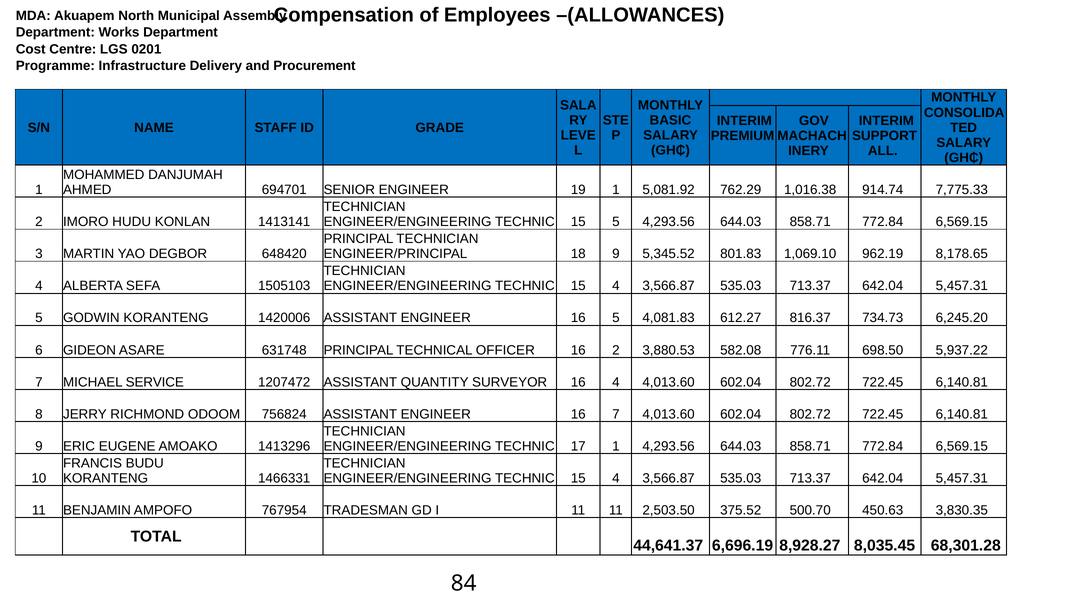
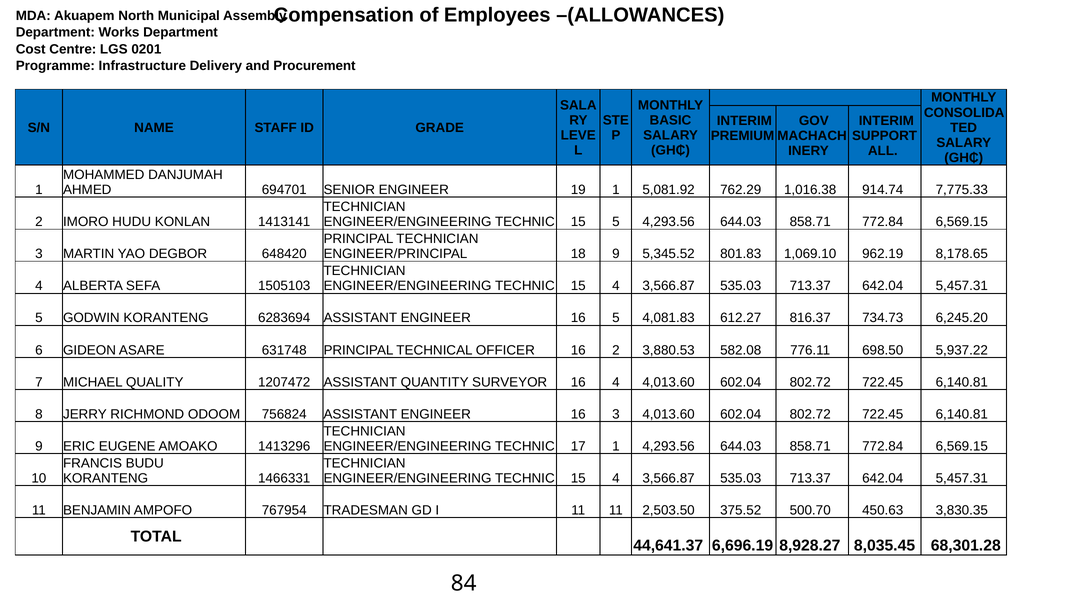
1420006: 1420006 -> 6283694
SERVICE: SERVICE -> QUALITY
16 7: 7 -> 3
